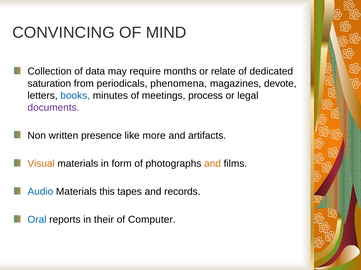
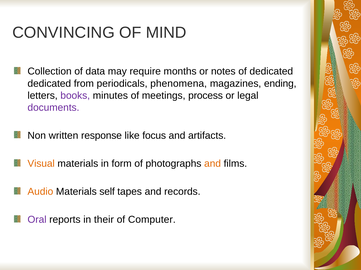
relate: relate -> notes
saturation at (49, 84): saturation -> dedicated
devote: devote -> ending
books colour: blue -> purple
presence: presence -> response
more: more -> focus
Audio colour: blue -> orange
this: this -> self
Oral colour: blue -> purple
